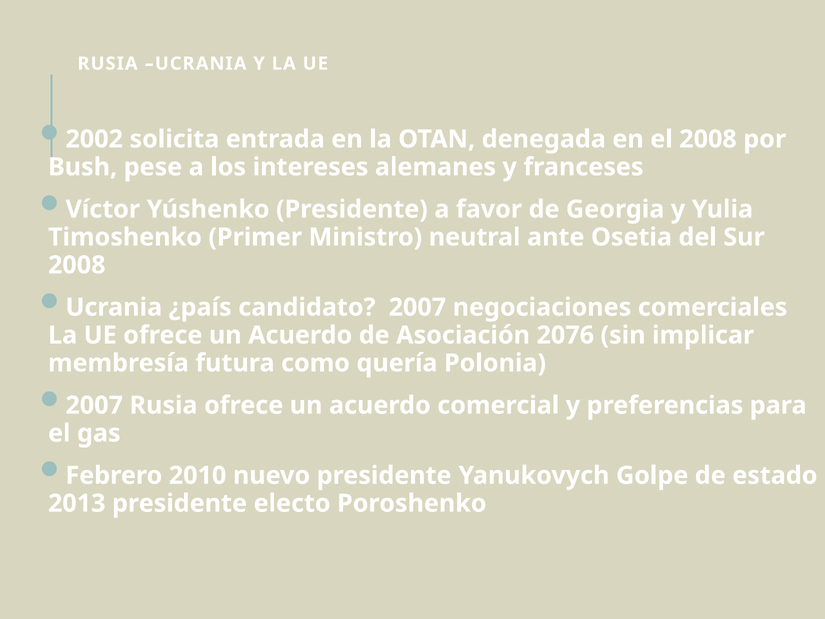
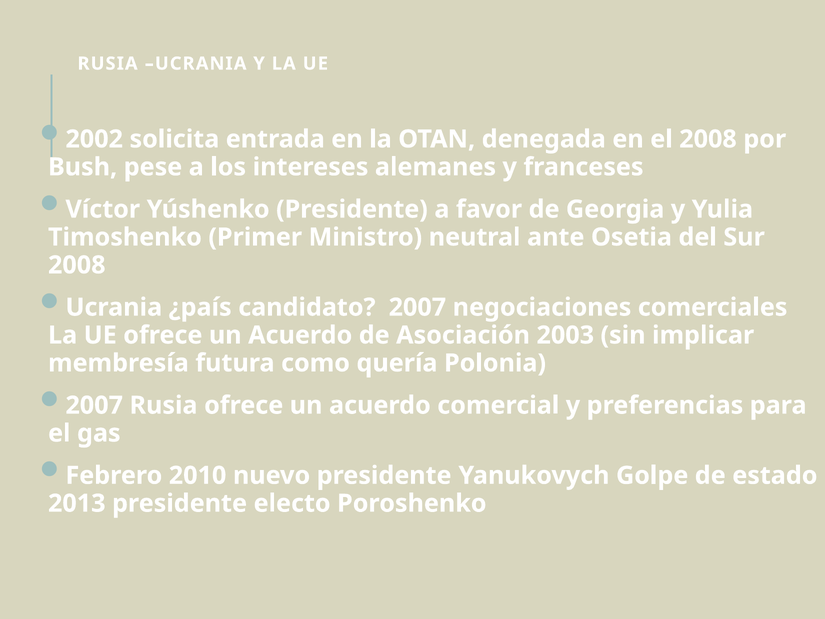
2076: 2076 -> 2003
